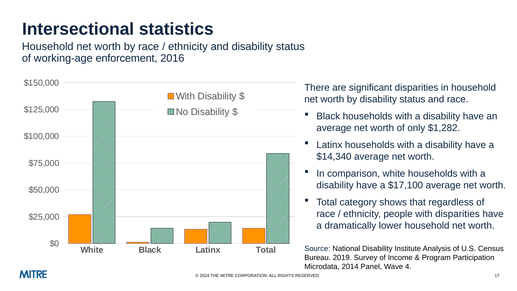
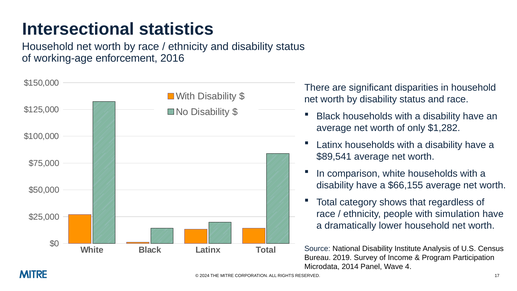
$14,340: $14,340 -> $89,541
$17,100: $17,100 -> $66,155
with disparities: disparities -> simulation
